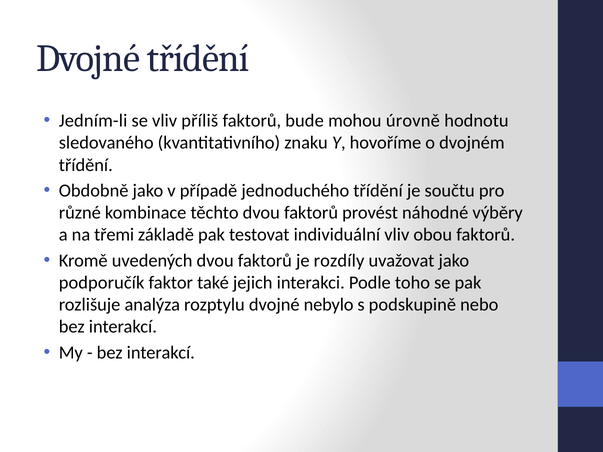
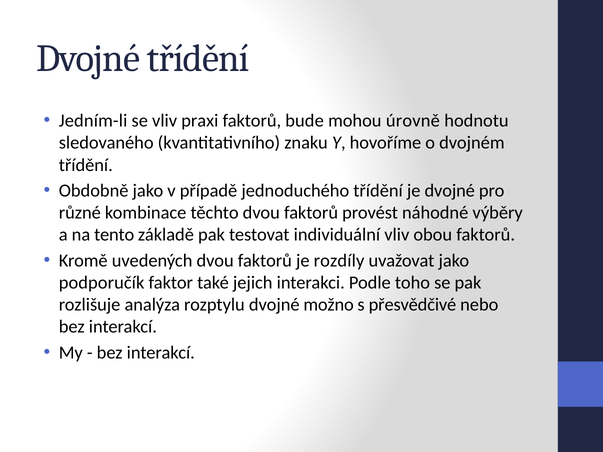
příliš: příliš -> praxi
je součtu: součtu -> dvojné
třemi: třemi -> tento
nebylo: nebylo -> možno
podskupině: podskupině -> přesvědčivé
